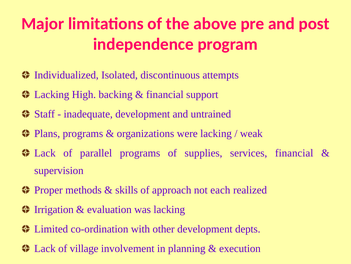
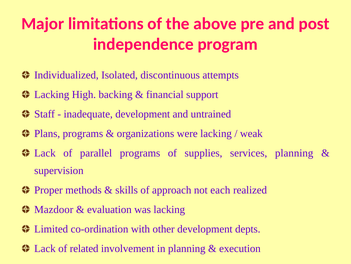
services financial: financial -> planning
Irrigation: Irrigation -> Mazdoor
village: village -> related
